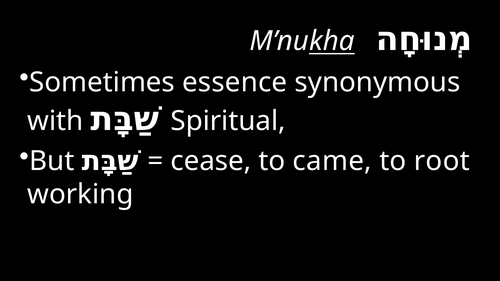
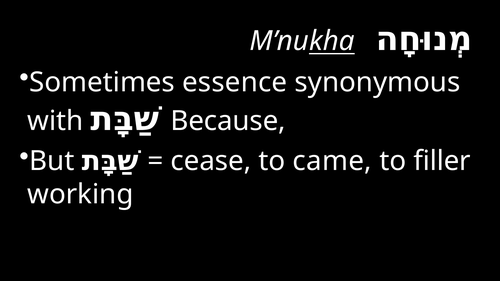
Spiritual: Spiritual -> Because
root: root -> filler
